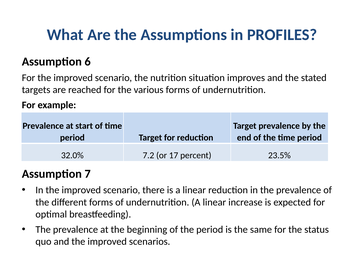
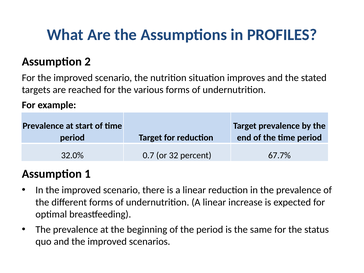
6: 6 -> 2
7.2: 7.2 -> 0.7
17: 17 -> 32
23.5%: 23.5% -> 67.7%
7: 7 -> 1
